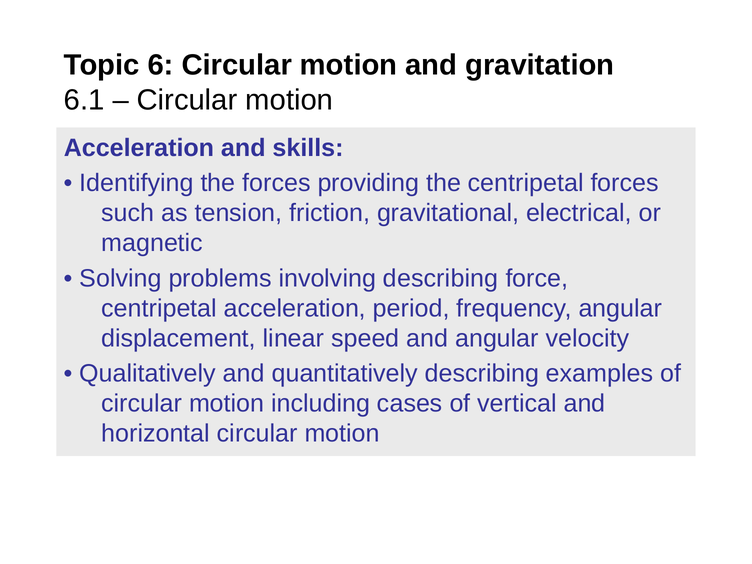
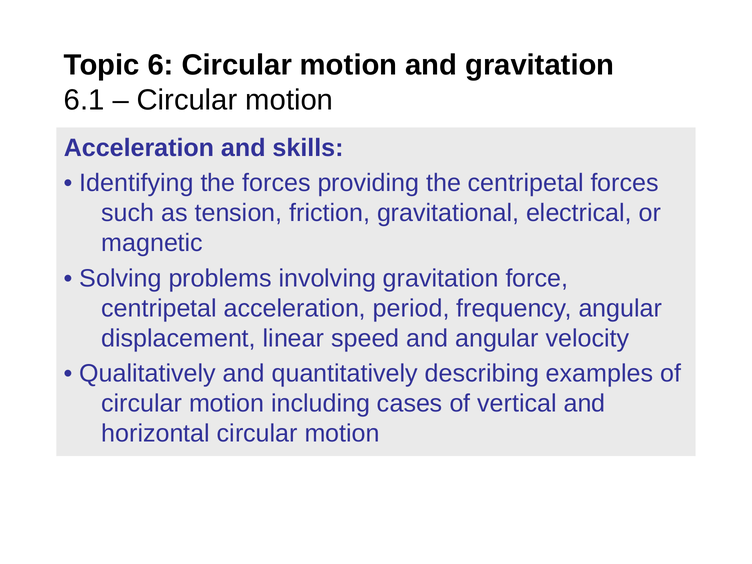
involving describing: describing -> gravitation
